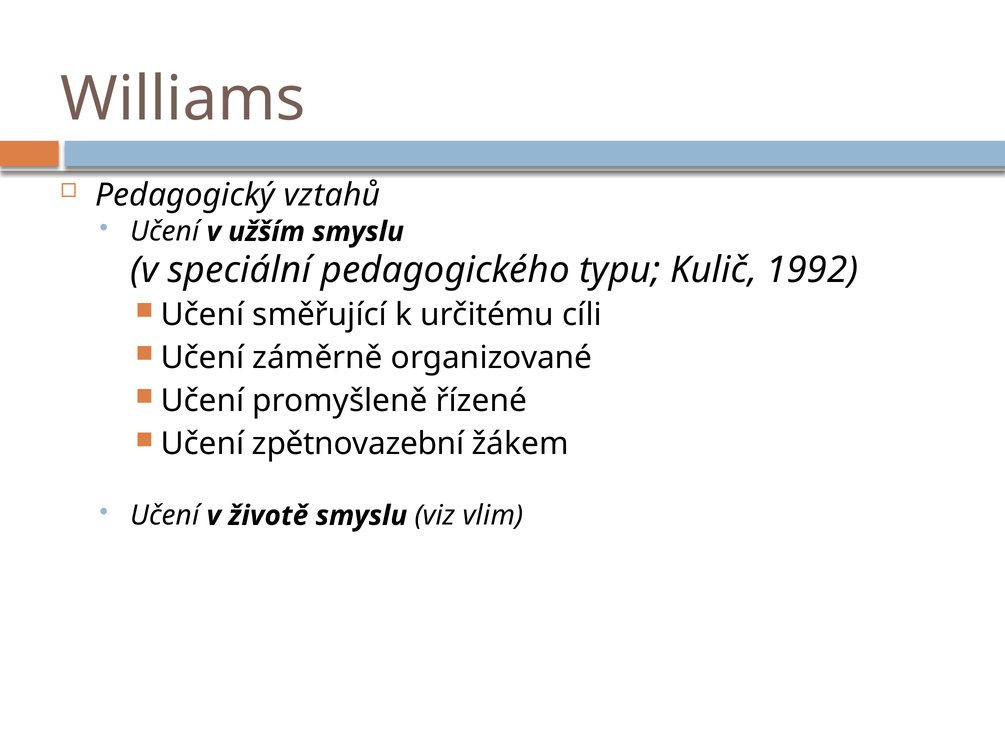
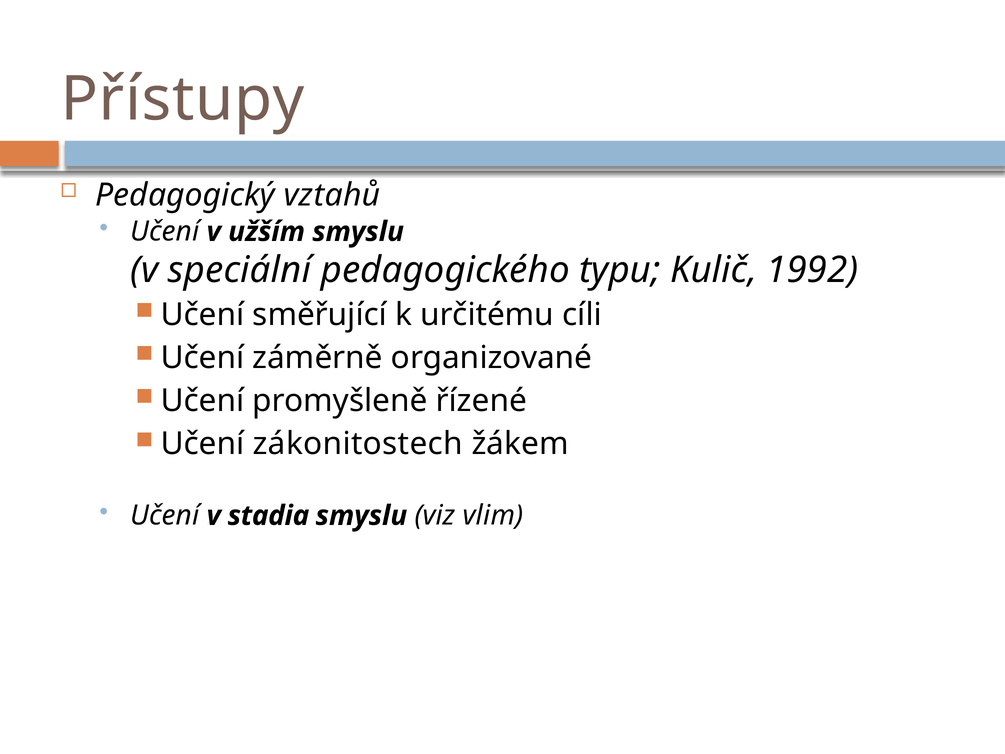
Williams: Williams -> Přístupy
zpětnovazební: zpětnovazební -> zákonitostech
životě: životě -> stadia
